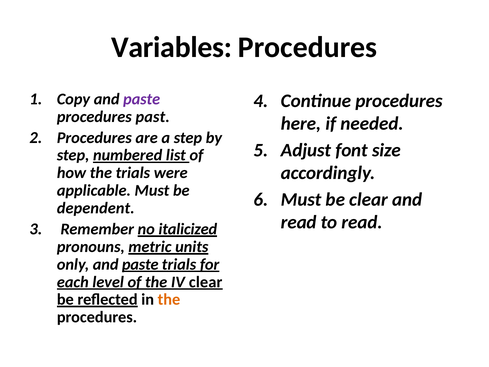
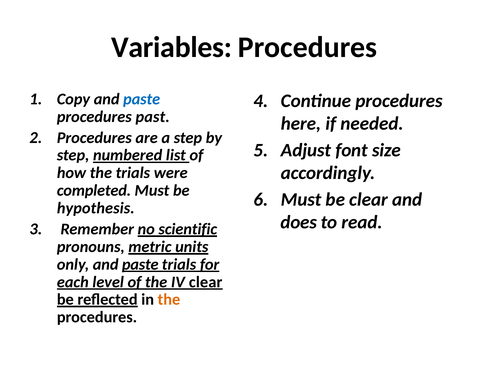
paste at (142, 99) colour: purple -> blue
applicable: applicable -> completed
dependent: dependent -> hypothesis
read at (299, 222): read -> does
italicized: italicized -> scientific
